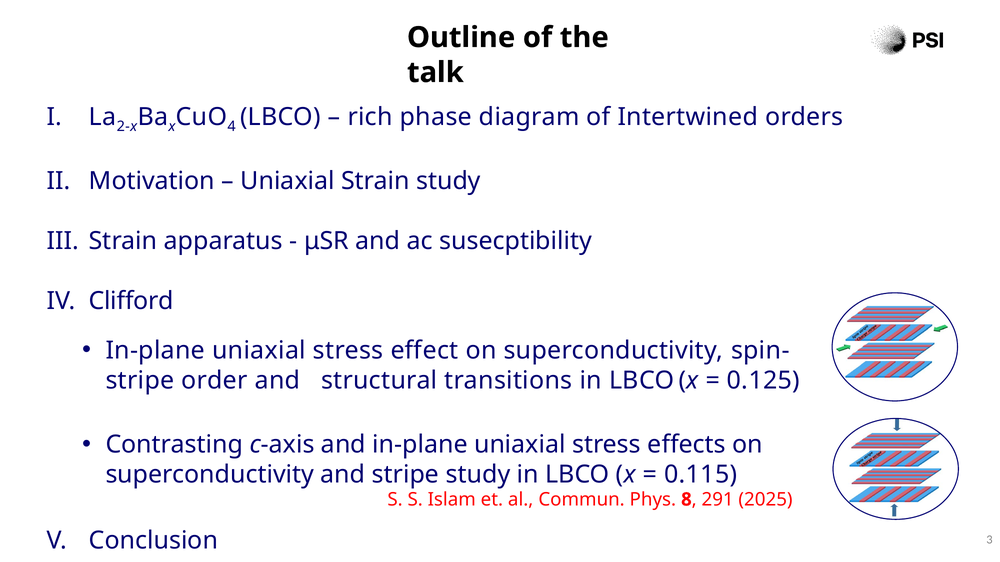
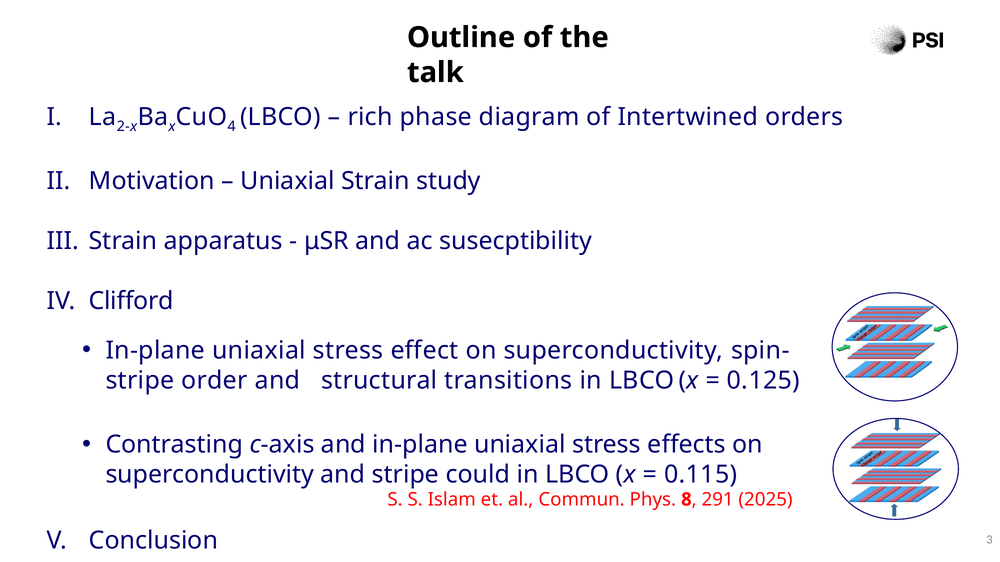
stripe study: study -> could
